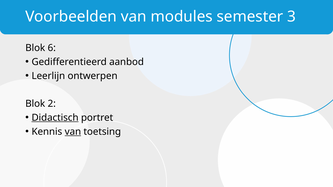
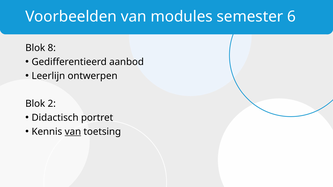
3: 3 -> 6
6: 6 -> 8
Didactisch underline: present -> none
